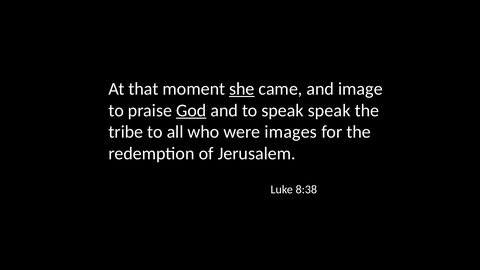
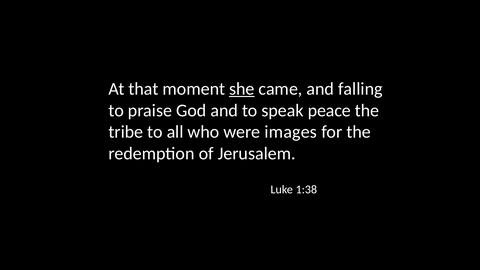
image: image -> falling
God underline: present -> none
speak speak: speak -> peace
8:38: 8:38 -> 1:38
